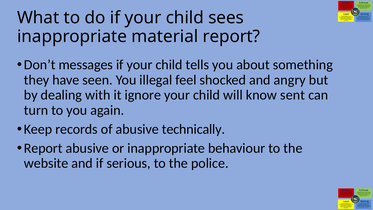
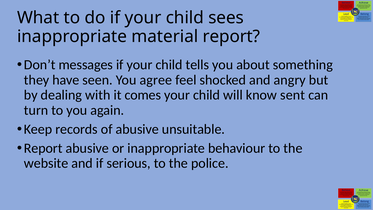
illegal: illegal -> agree
ignore: ignore -> comes
technically: technically -> unsuitable
